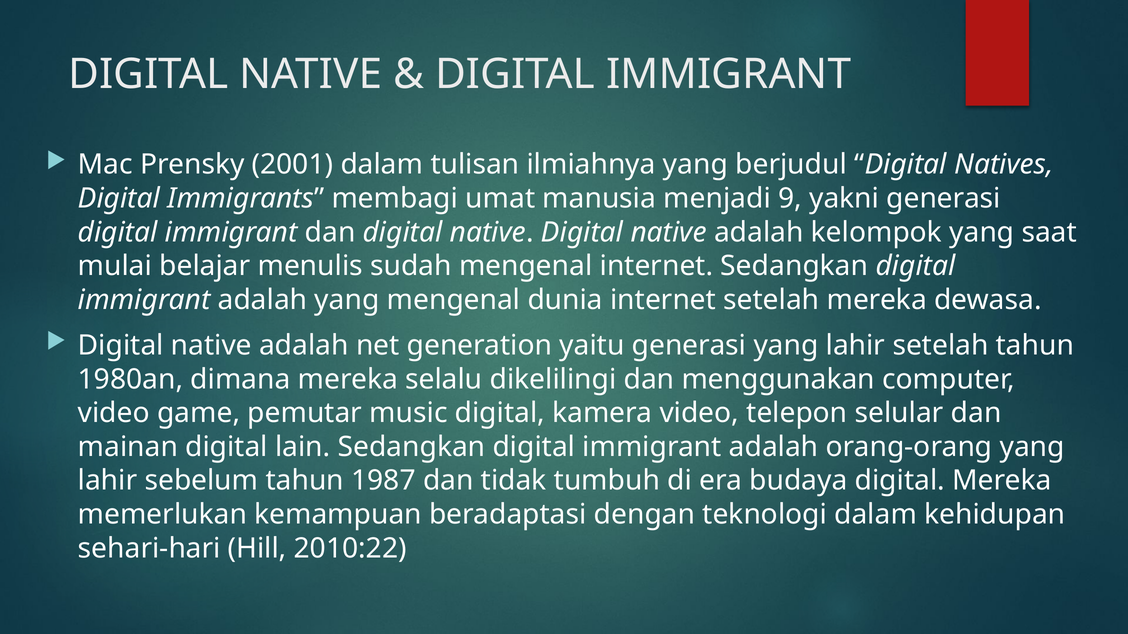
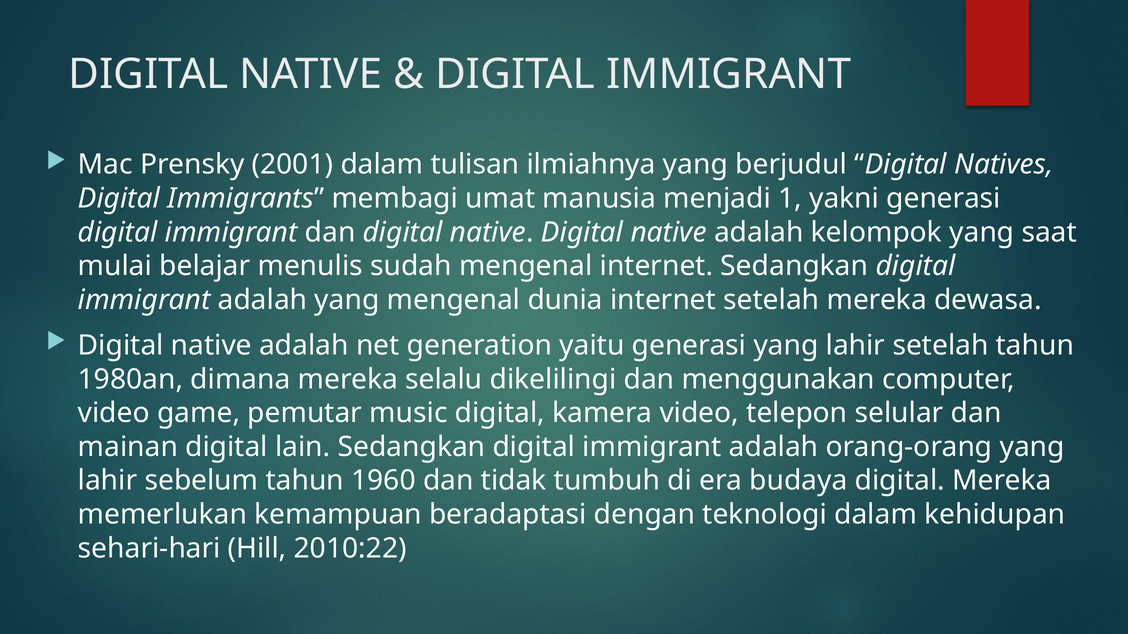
9: 9 -> 1
1987: 1987 -> 1960
